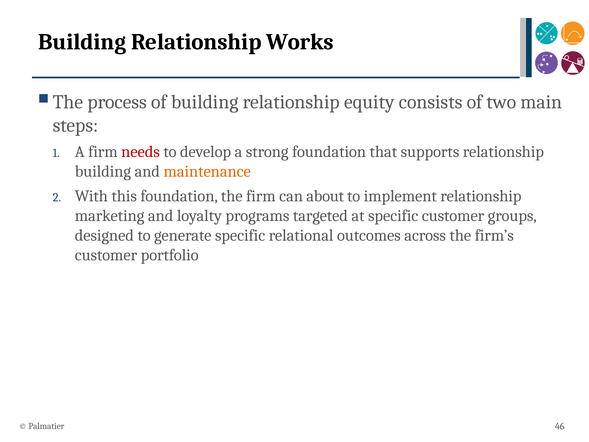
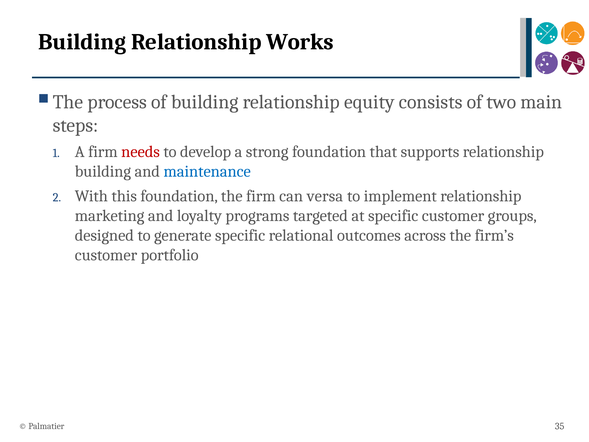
maintenance colour: orange -> blue
about: about -> versa
46: 46 -> 35
